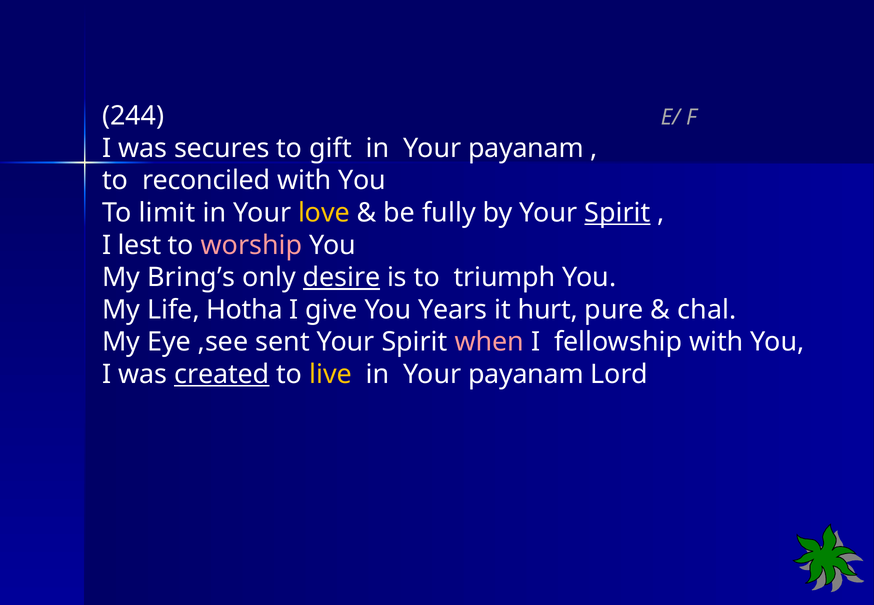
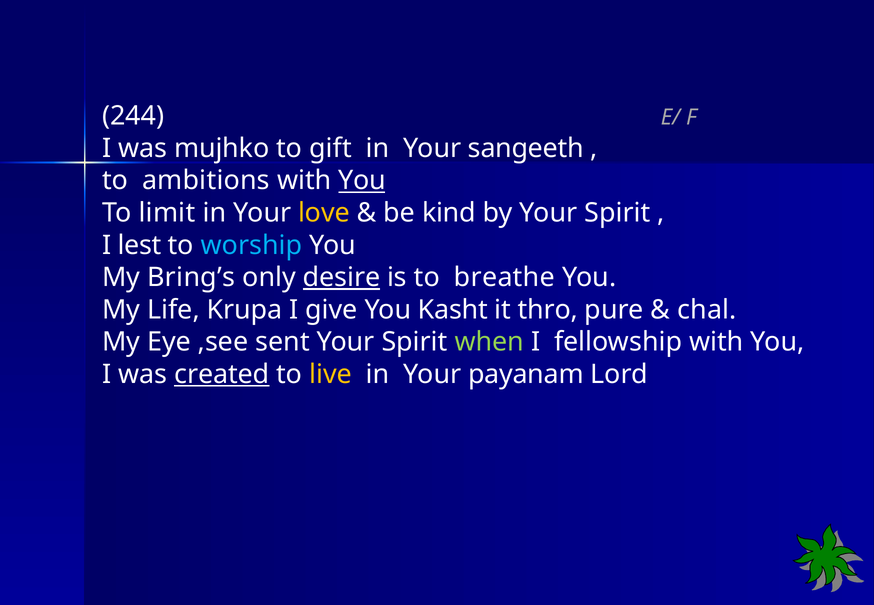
secures: secures -> mujhko
payanam at (526, 148): payanam -> sangeeth
reconciled: reconciled -> ambitions
You at (362, 181) underline: none -> present
fully: fully -> kind
Spirit at (617, 213) underline: present -> none
worship colour: pink -> light blue
triumph: triumph -> breathe
Hotha: Hotha -> Krupa
Years: Years -> Kasht
hurt: hurt -> thro
when colour: pink -> light green
